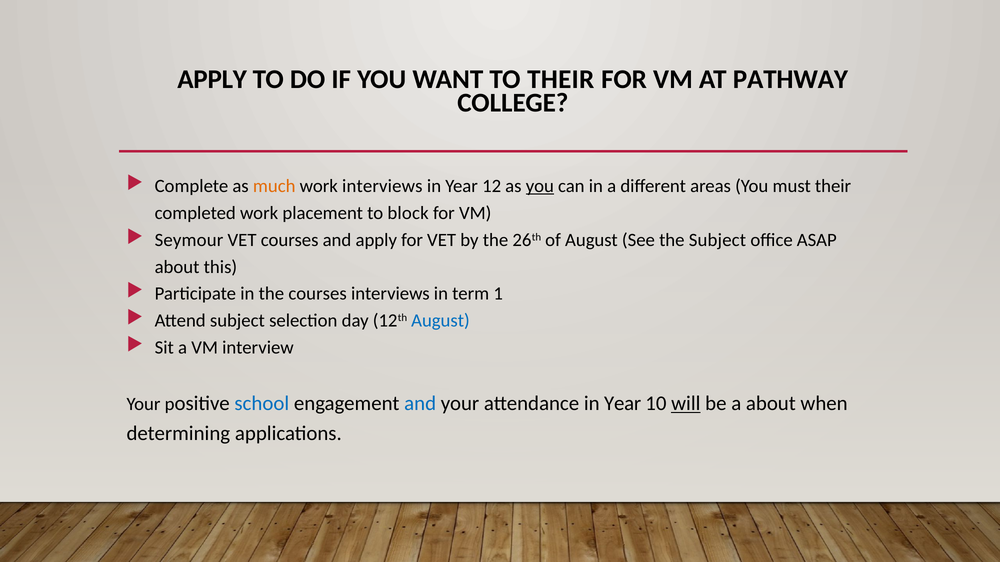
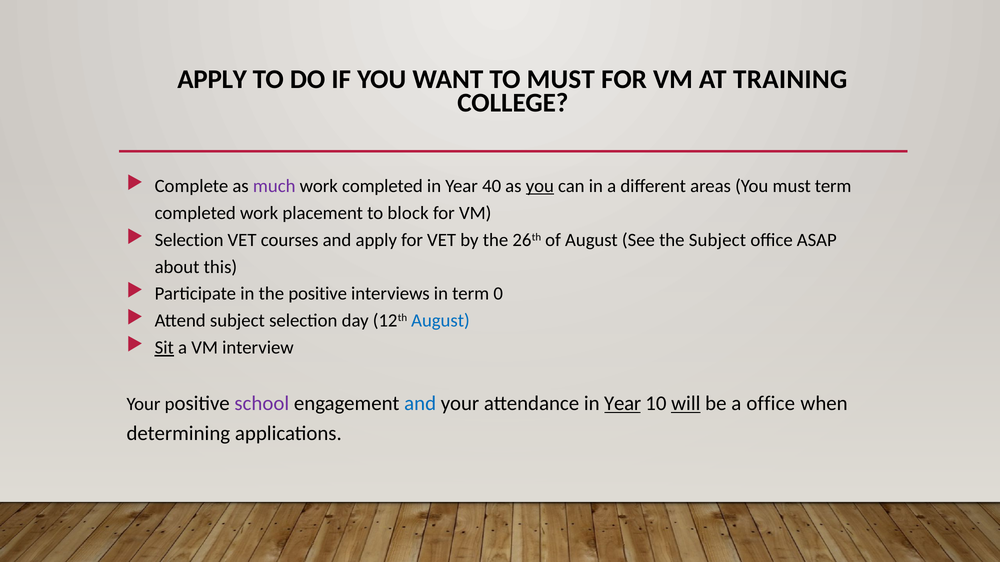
TO THEIR: THEIR -> MUST
PATHWAY: PATHWAY -> TRAINING
much colour: orange -> purple
work interviews: interviews -> completed
12: 12 -> 40
must their: their -> term
Seymour at (189, 240): Seymour -> Selection
the courses: courses -> positive
1: 1 -> 0
Sit underline: none -> present
school colour: blue -> purple
Year at (623, 404) underline: none -> present
a about: about -> office
